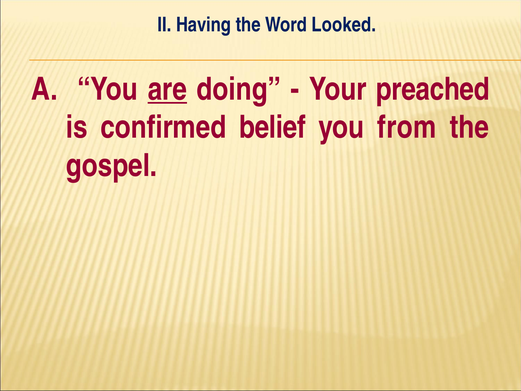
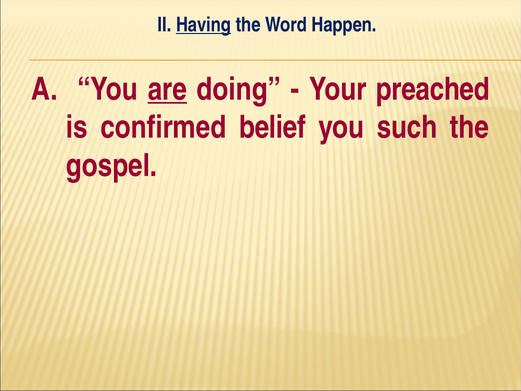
Having underline: none -> present
Looked: Looked -> Happen
from: from -> such
